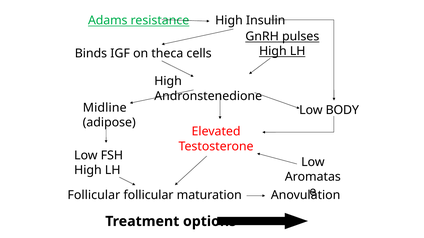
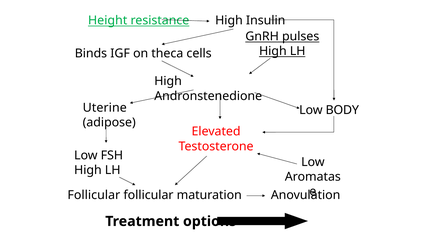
Adams: Adams -> Height
Midline: Midline -> Uterine
